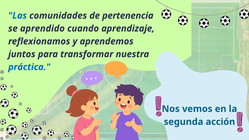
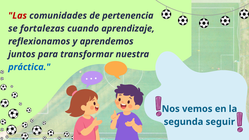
Las colour: blue -> red
aprendido: aprendido -> fortalezas
acción: acción -> seguir
